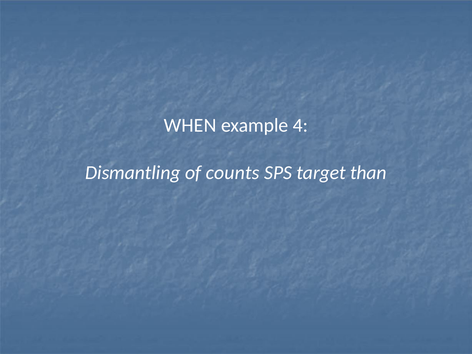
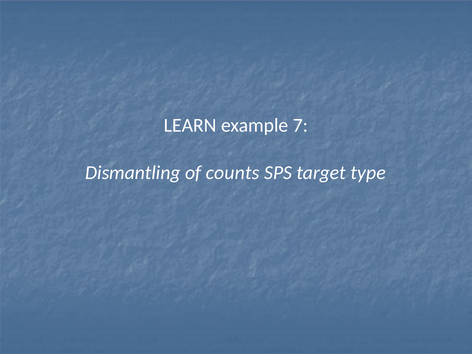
WHEN: WHEN -> LEARN
4: 4 -> 7
than: than -> type
